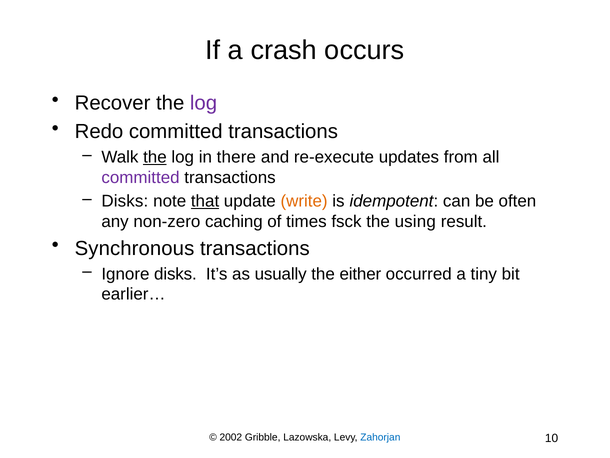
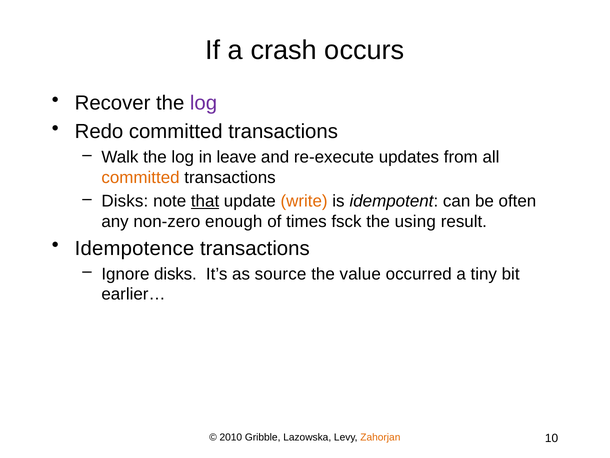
the at (155, 157) underline: present -> none
there: there -> leave
committed at (141, 177) colour: purple -> orange
caching: caching -> enough
Synchronous: Synchronous -> Idempotence
usually: usually -> source
either: either -> value
2002: 2002 -> 2010
Zahorjan colour: blue -> orange
